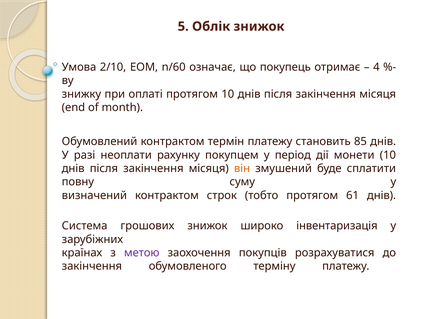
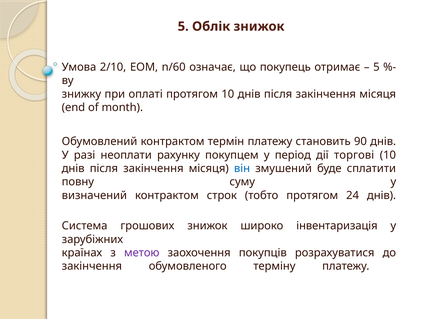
4 at (376, 67): 4 -> 5
85: 85 -> 90
монети: монети -> торгові
він colour: orange -> blue
61: 61 -> 24
